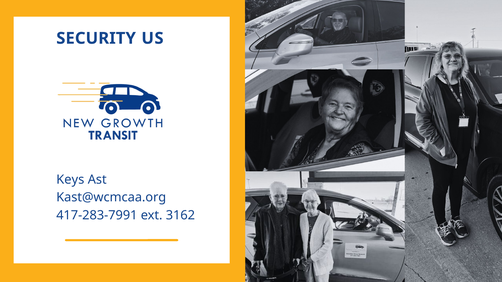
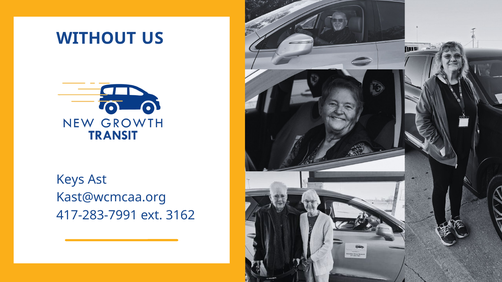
SECURITY: SECURITY -> WITHOUT
